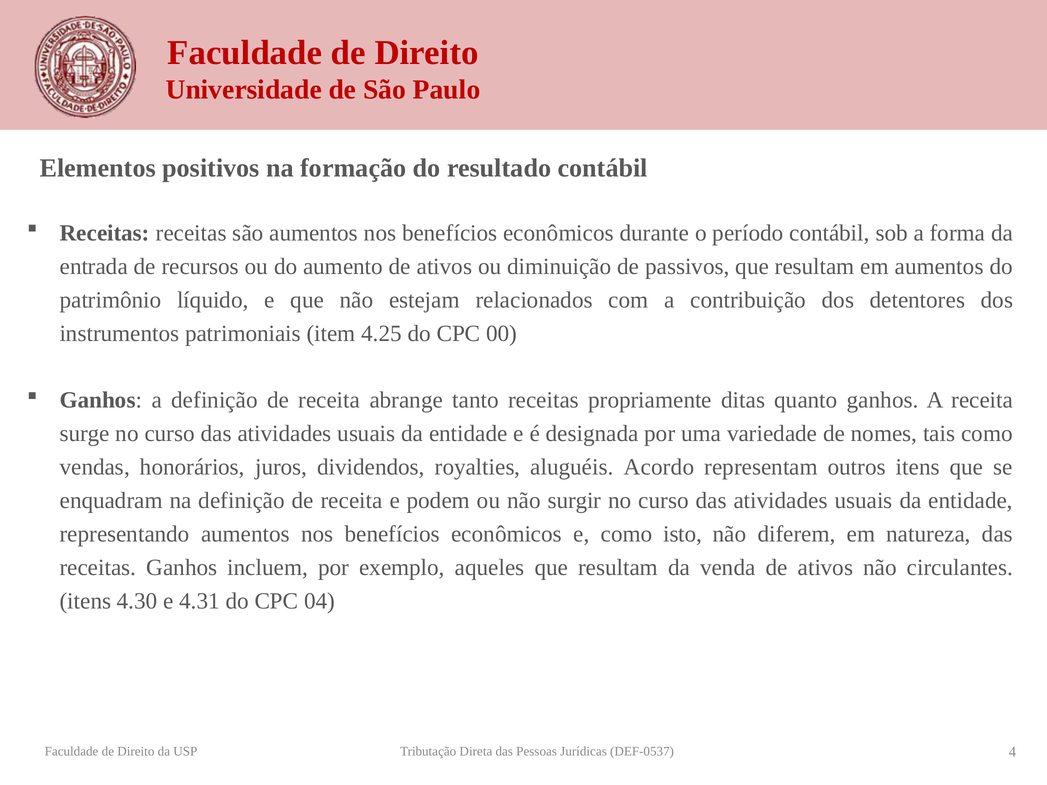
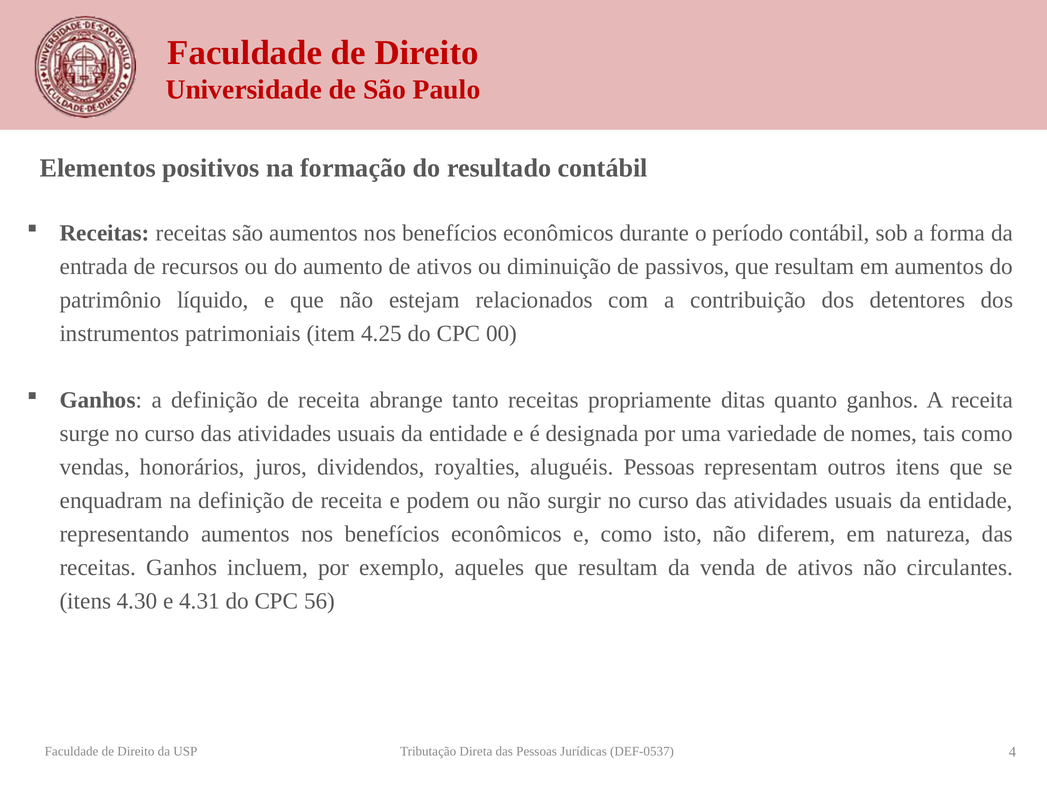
aluguéis Acordo: Acordo -> Pessoas
04: 04 -> 56
